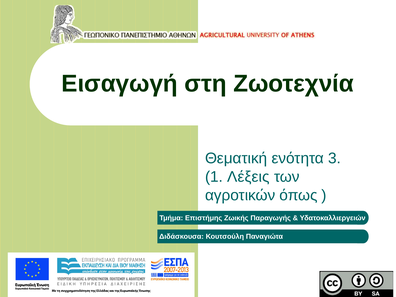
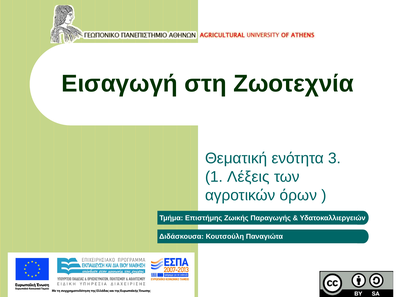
όπως: όπως -> όρων
